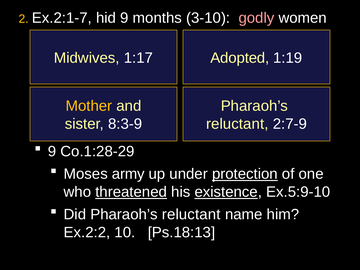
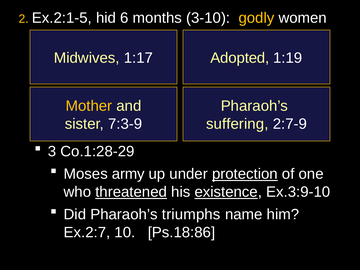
Ex.2:1-7: Ex.2:1-7 -> Ex.2:1-5
hid 9: 9 -> 6
godly colour: pink -> yellow
8:3-9: 8:3-9 -> 7:3-9
reluctant at (237, 124): reluctant -> suffering
9 at (52, 151): 9 -> 3
Ex.5:9-10: Ex.5:9-10 -> Ex.3:9-10
Did Pharaoh’s reluctant: reluctant -> triumphs
Ex.2:2: Ex.2:2 -> Ex.2:7
Ps.18:13: Ps.18:13 -> Ps.18:86
